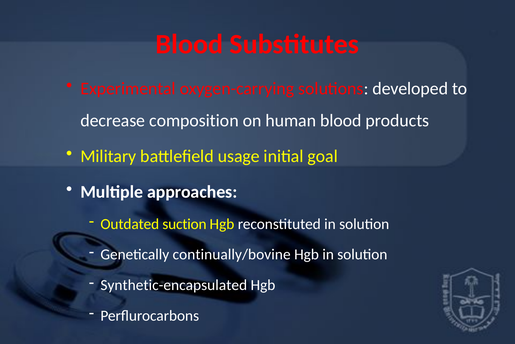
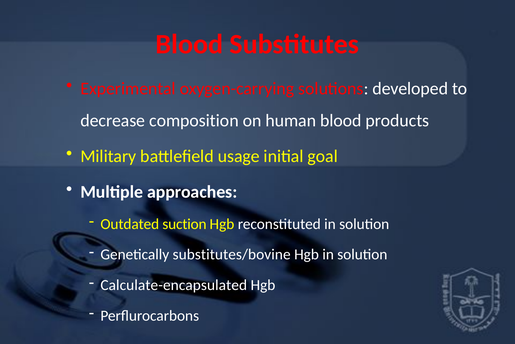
continually/bovine: continually/bovine -> substitutes/bovine
Synthetic-encapsulated: Synthetic-encapsulated -> Calculate-encapsulated
